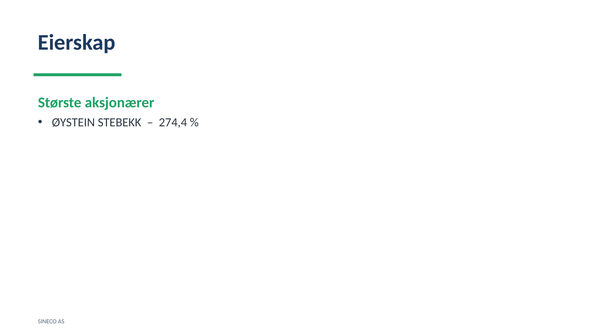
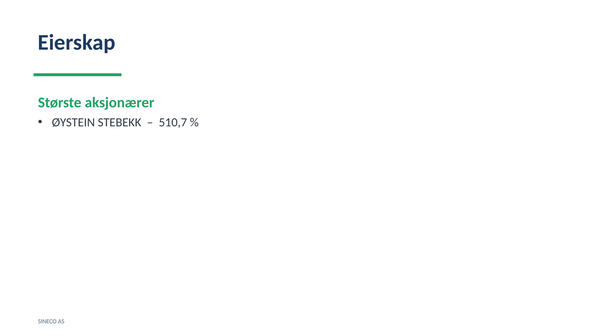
274,4: 274,4 -> 510,7
